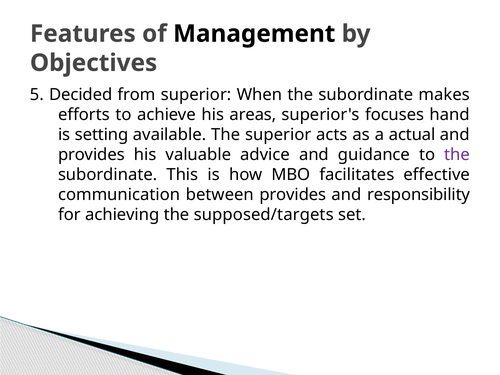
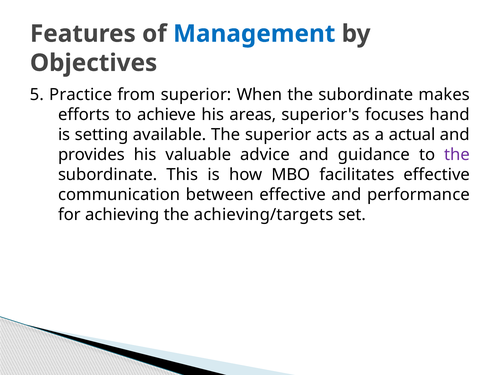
Management colour: black -> blue
Decided: Decided -> Practice
between provides: provides -> effective
responsibility: responsibility -> performance
supposed/targets: supposed/targets -> achieving/targets
